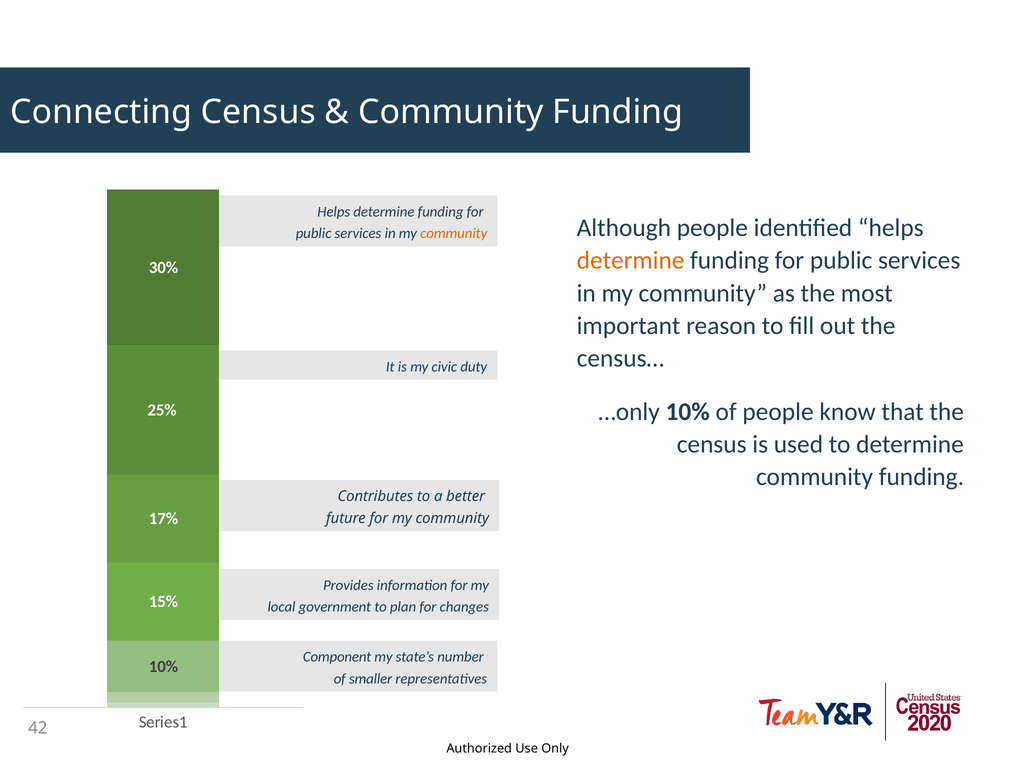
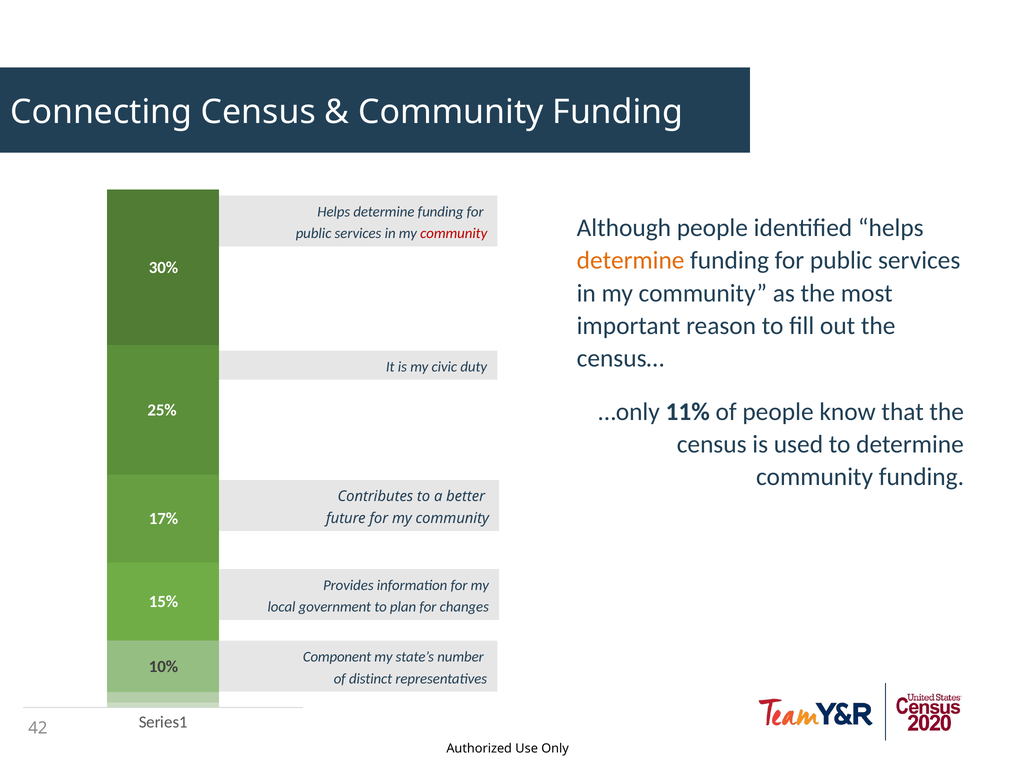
community at (454, 234) colour: orange -> red
…only 10%: 10% -> 11%
smaller: smaller -> distinct
